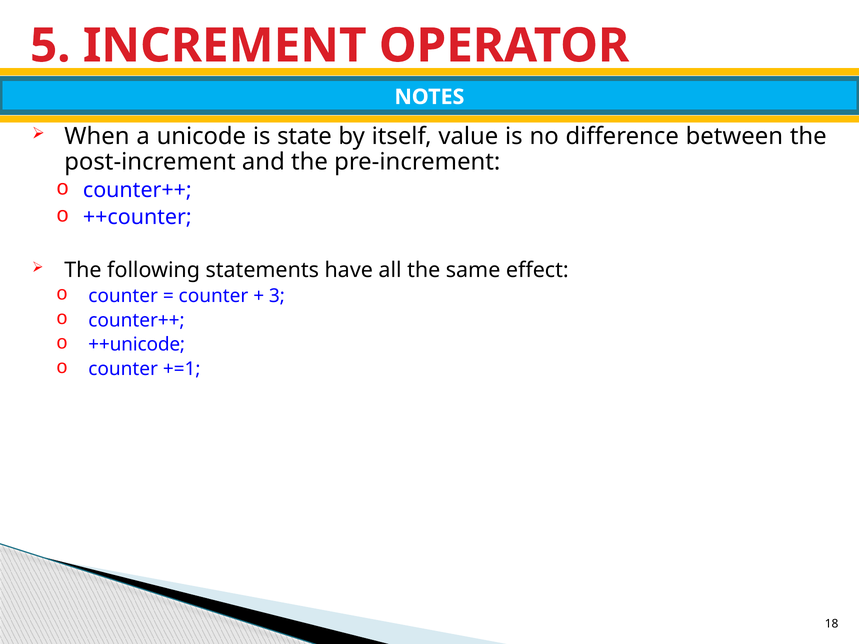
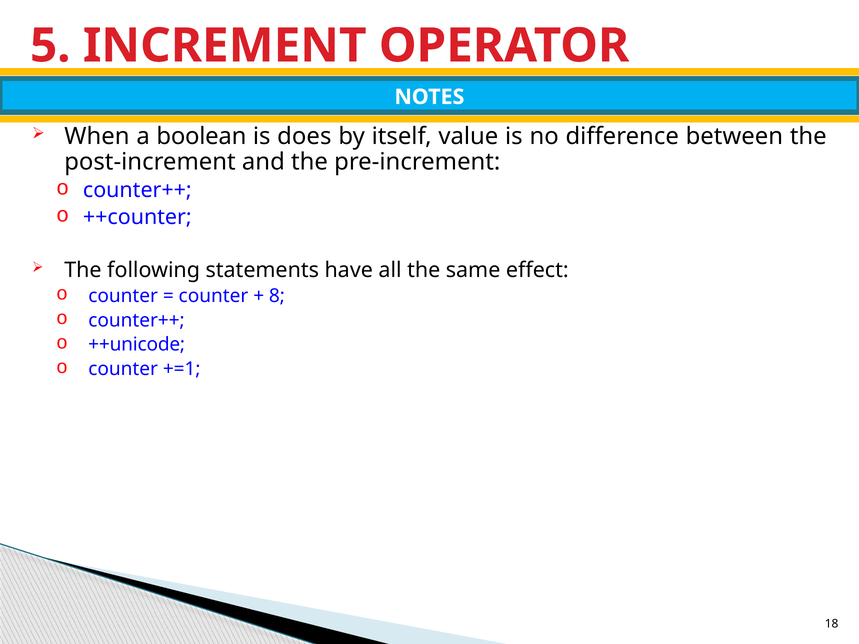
unicode: unicode -> boolean
state: state -> does
3: 3 -> 8
